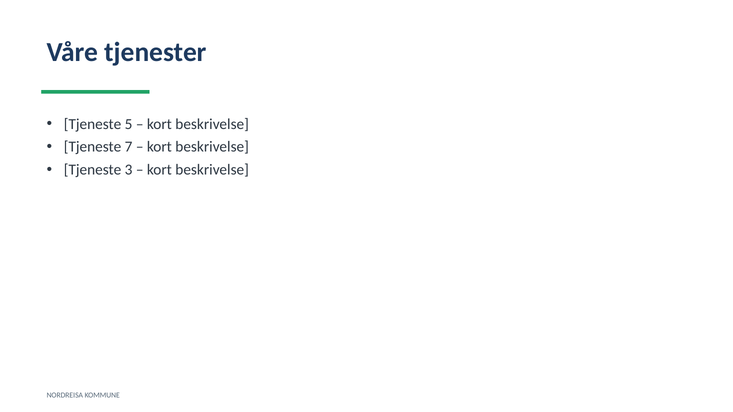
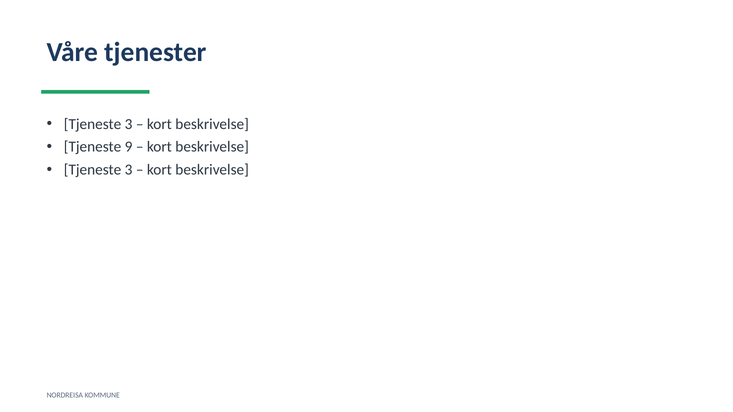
5 at (129, 124): 5 -> 3
7: 7 -> 9
